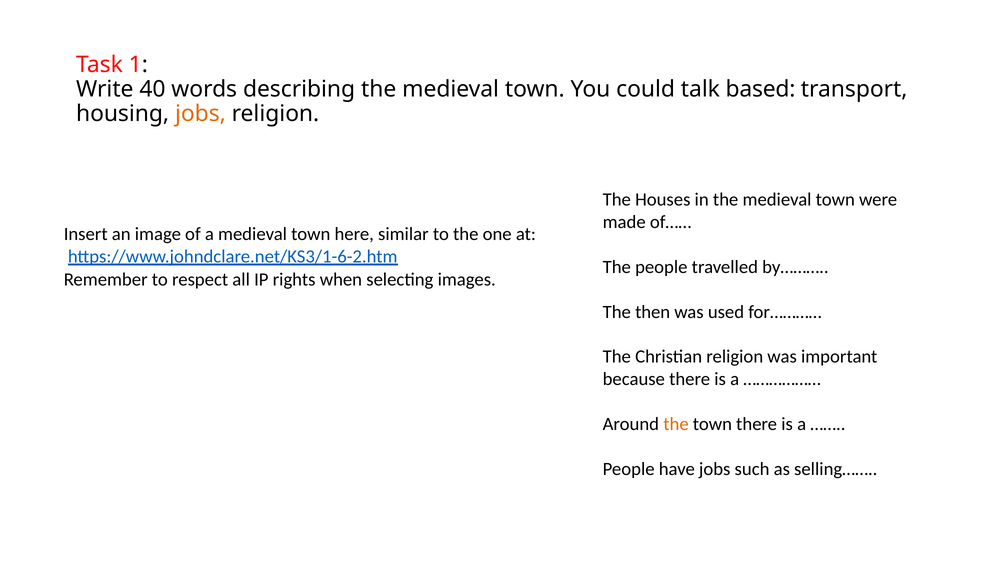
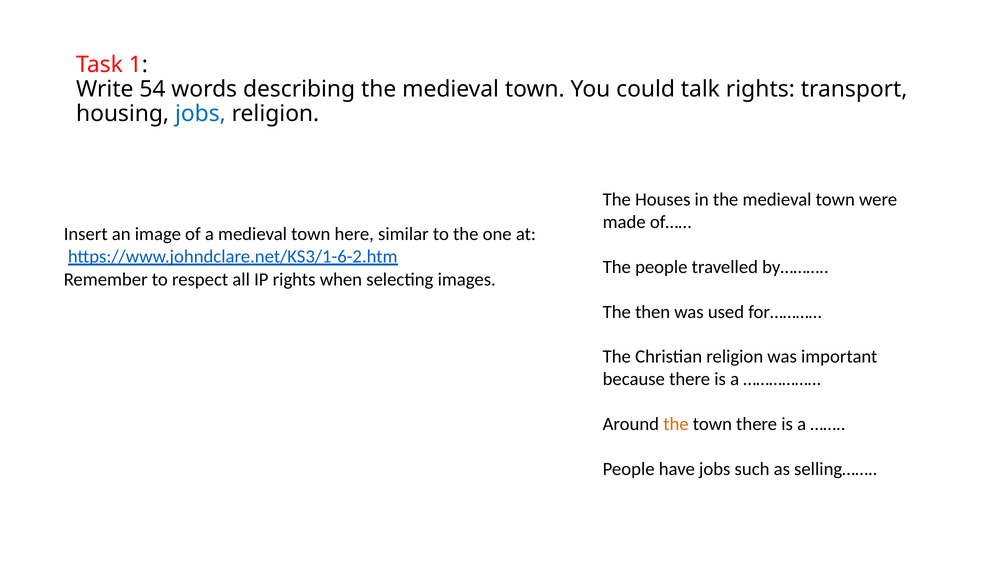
40: 40 -> 54
talk based: based -> rights
jobs at (200, 114) colour: orange -> blue
